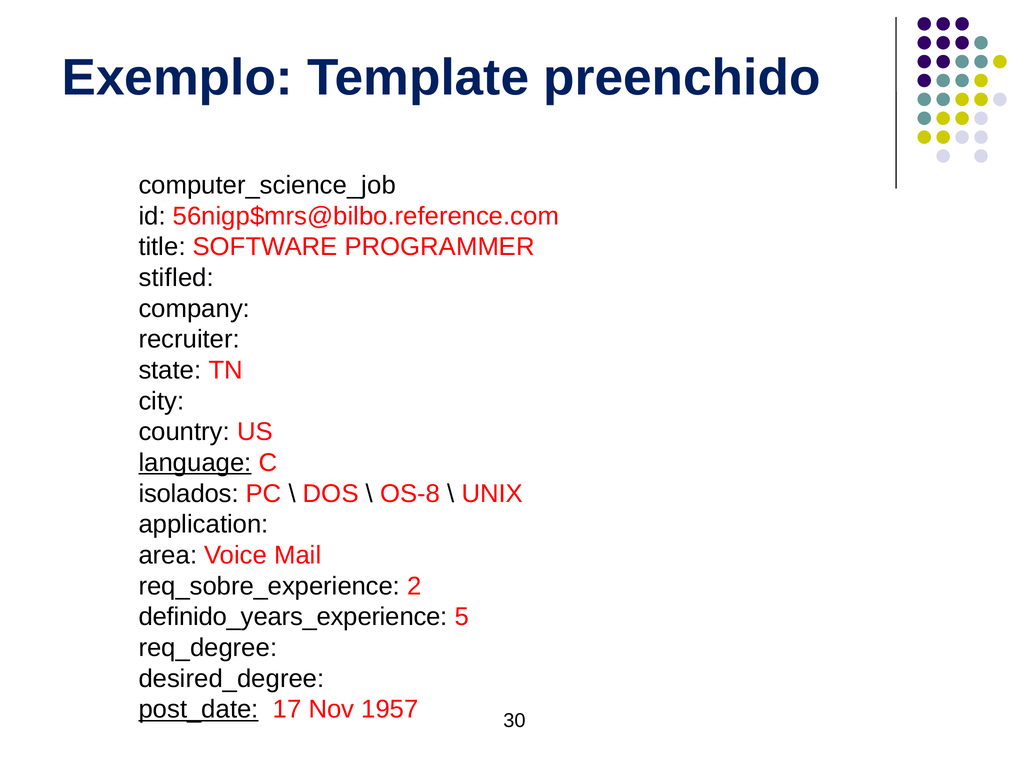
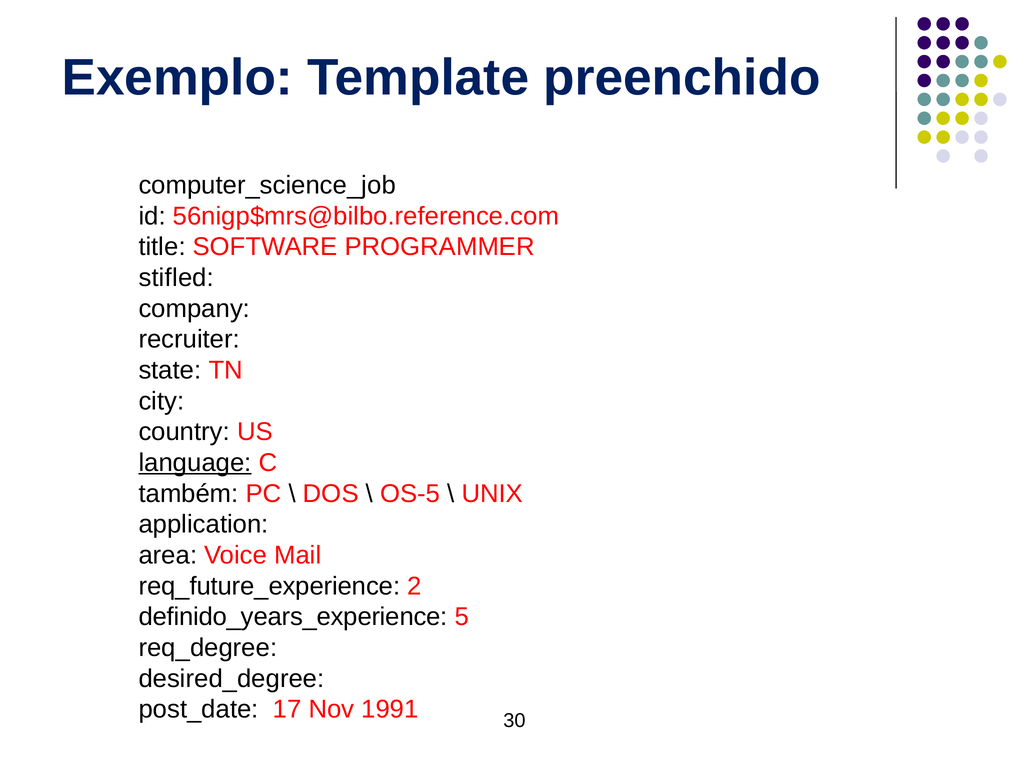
isolados: isolados -> também
OS-8: OS-8 -> OS-5
req_sobre_experience: req_sobre_experience -> req_future_experience
post_date underline: present -> none
1957: 1957 -> 1991
